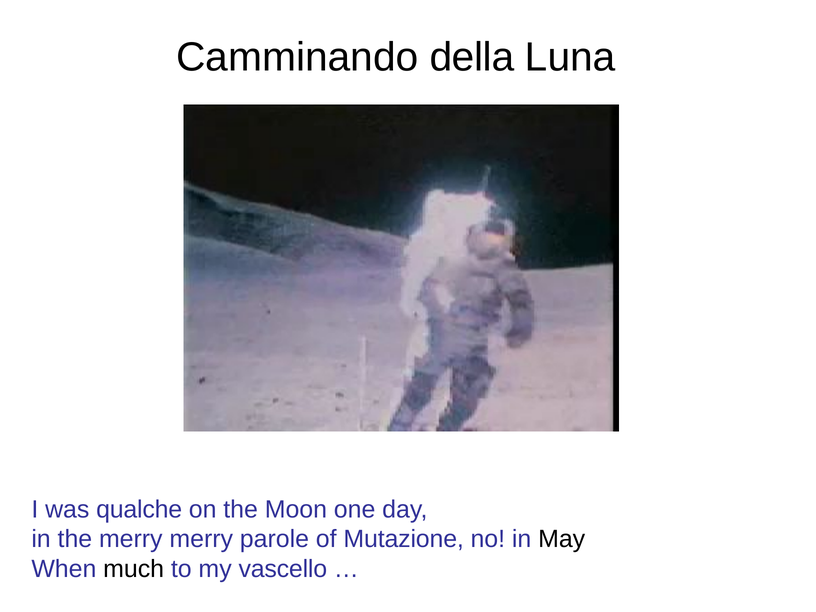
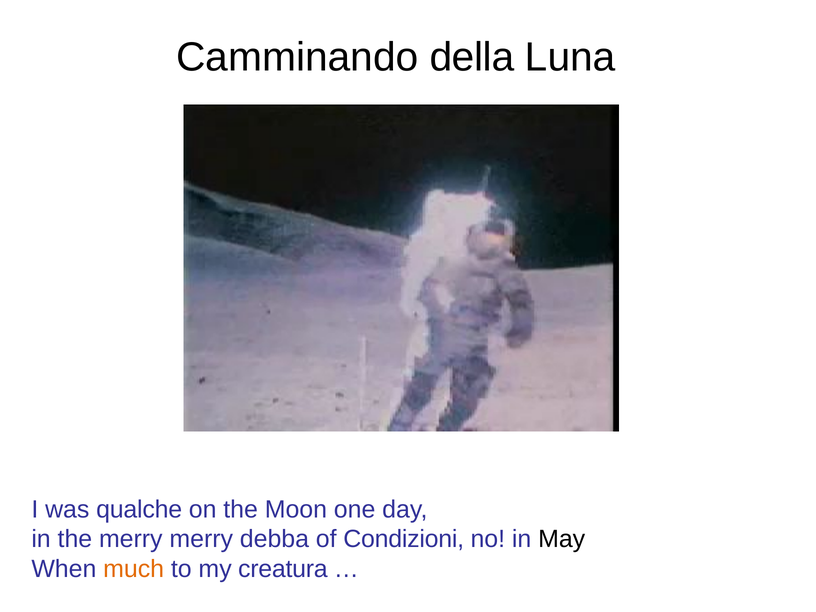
parole: parole -> debba
Mutazione: Mutazione -> Condizioni
much colour: black -> orange
vascello: vascello -> creatura
